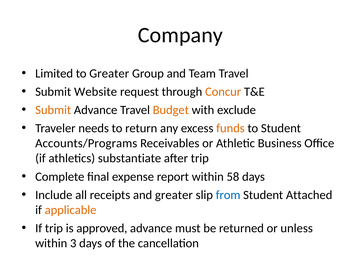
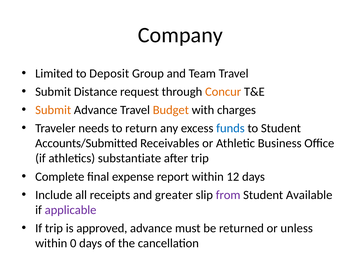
to Greater: Greater -> Deposit
Website: Website -> Distance
exclude: exclude -> charges
funds colour: orange -> blue
Accounts/Programs: Accounts/Programs -> Accounts/Submitted
58: 58 -> 12
from colour: blue -> purple
Attached: Attached -> Available
applicable colour: orange -> purple
3: 3 -> 0
